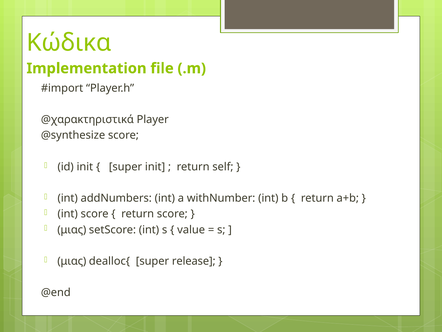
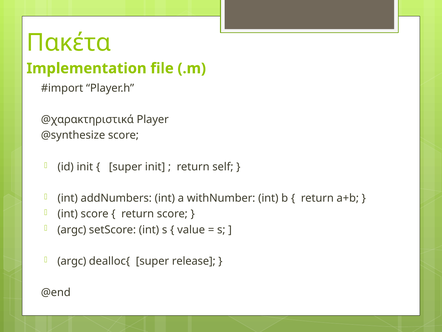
Κώδικα: Κώδικα -> Πακέτα
μιας at (72, 229): μιας -> argc
μιας at (72, 261): μιας -> argc
